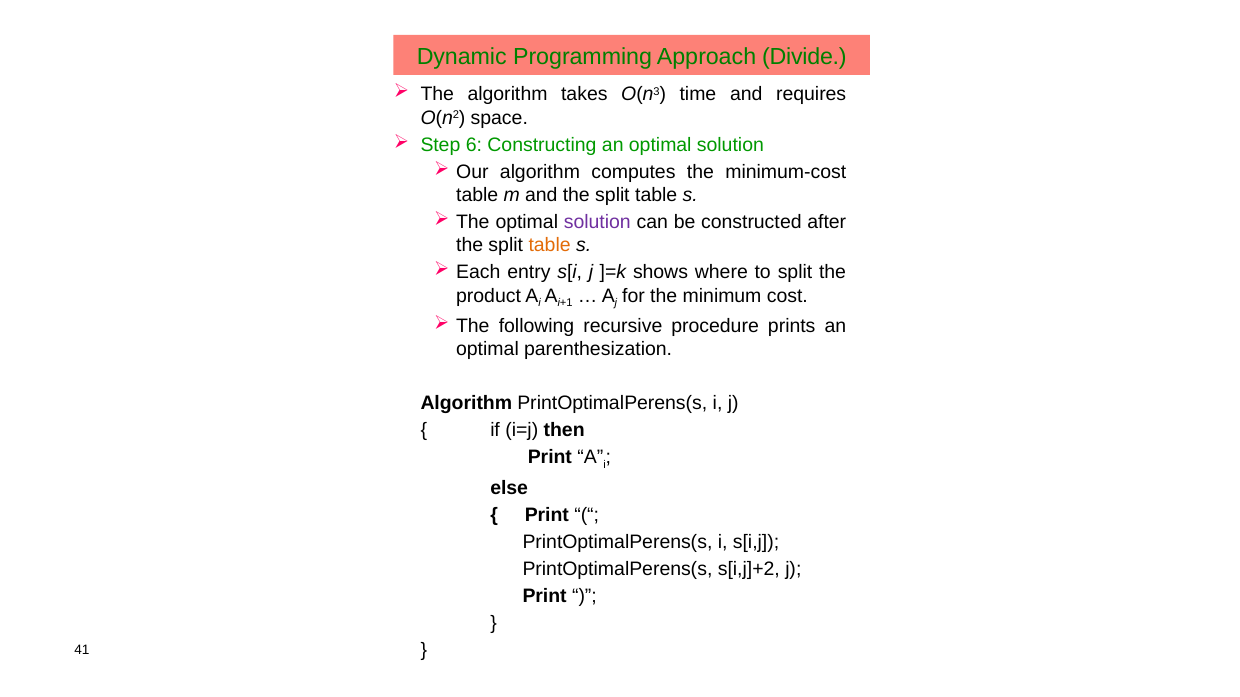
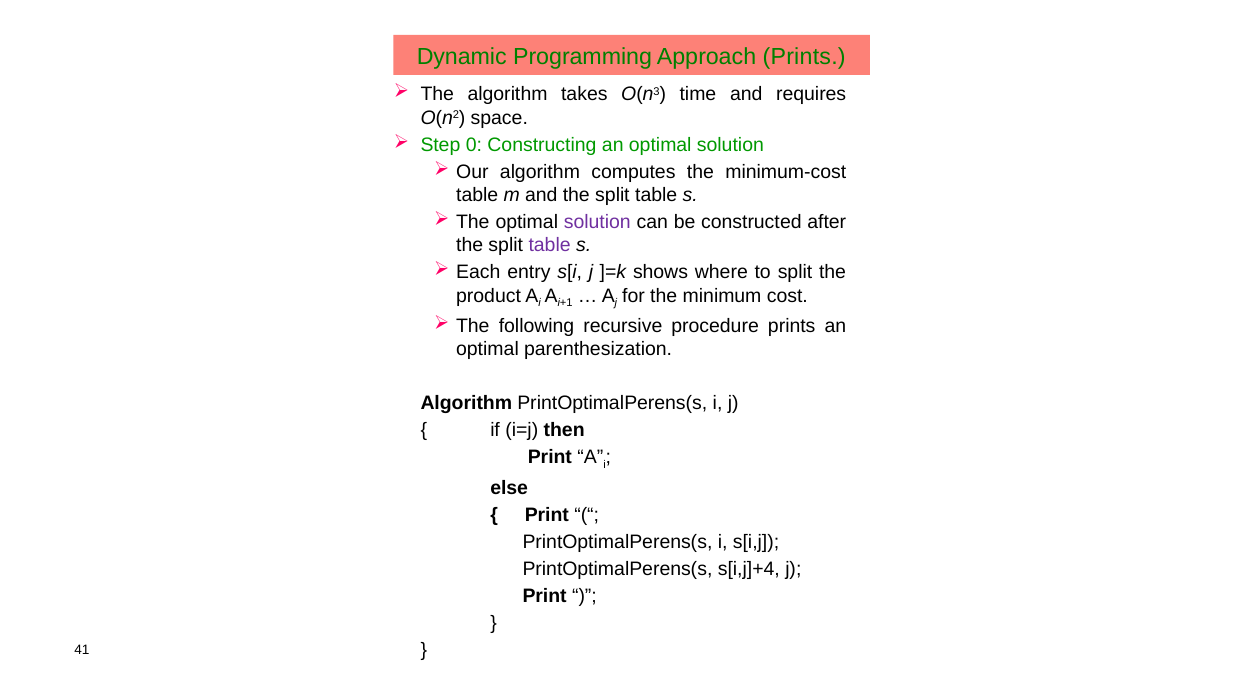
Approach Divide: Divide -> Prints
6: 6 -> 0
table at (550, 246) colour: orange -> purple
s[i,j]+2: s[i,j]+2 -> s[i,j]+4
